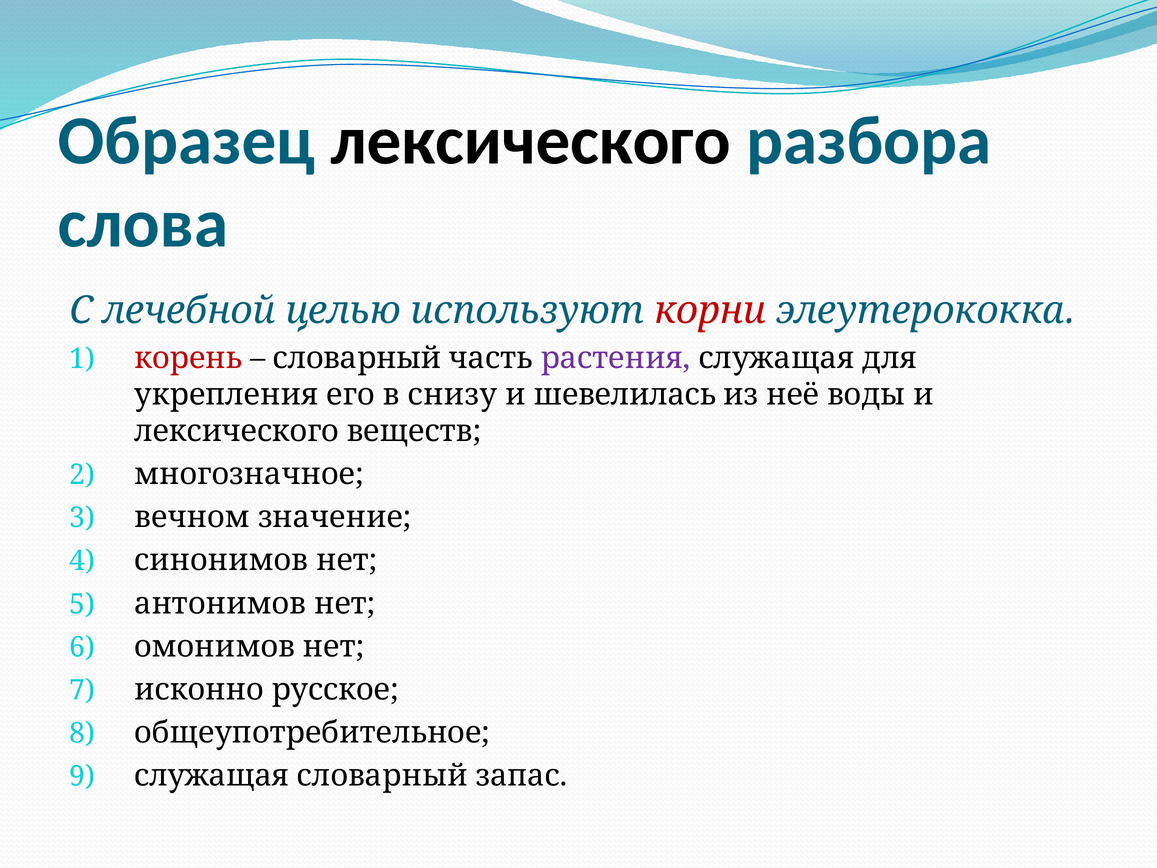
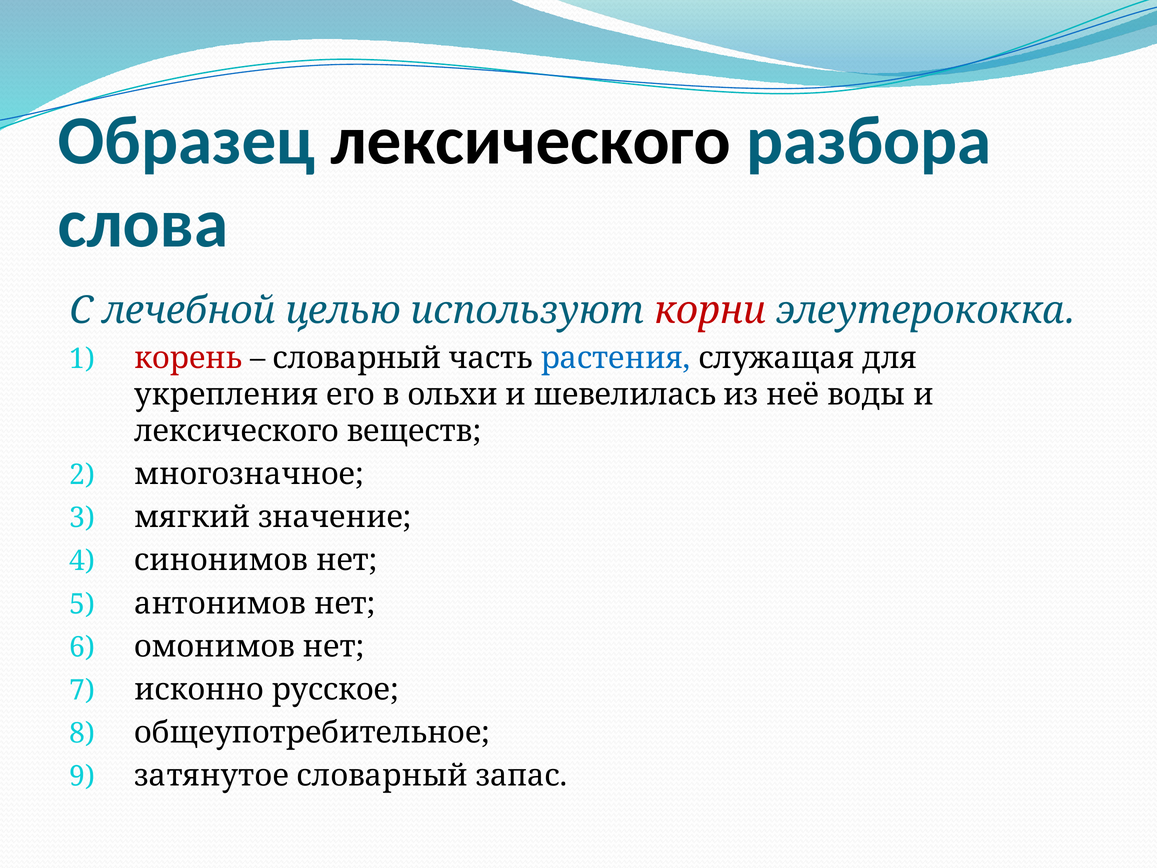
растения colour: purple -> blue
снизу: снизу -> ольхи
вечном: вечном -> мягкий
служащая at (212, 775): служащая -> затянутое
